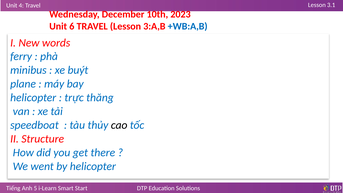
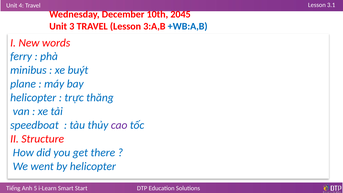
2023: 2023 -> 2045
6: 6 -> 3
cao colour: black -> purple
